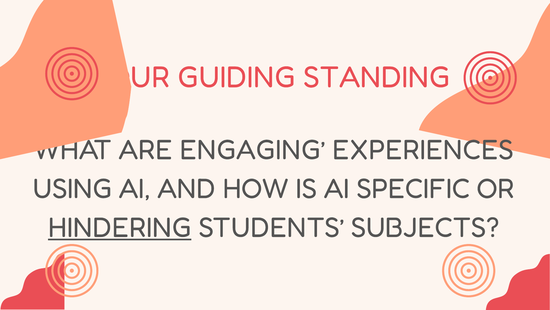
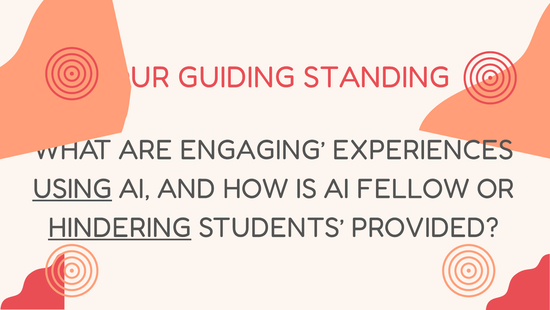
USING underline: none -> present
SPECIFIC: SPECIFIC -> FELLOW
SUBJECTS: SUBJECTS -> PROVIDED
